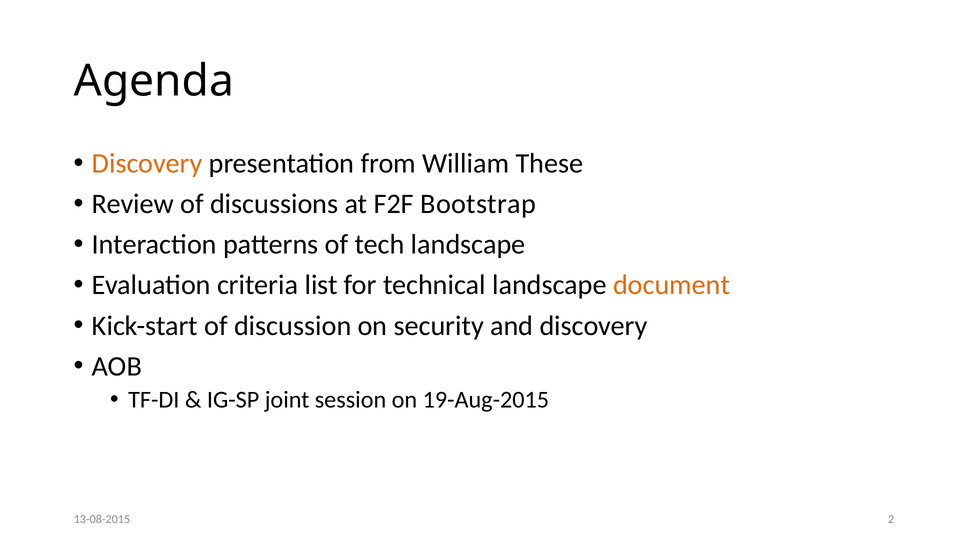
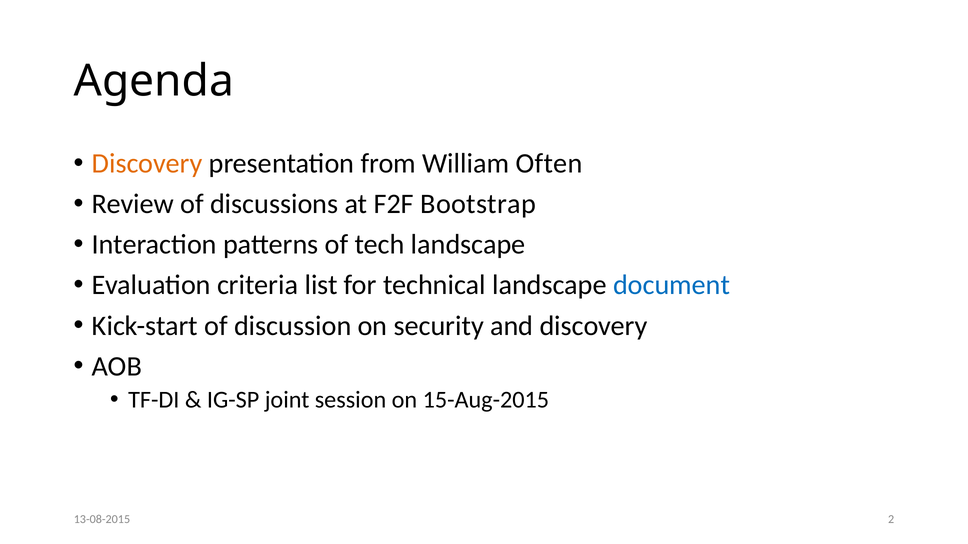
These: These -> Often
document colour: orange -> blue
19-Aug-2015: 19-Aug-2015 -> 15-Aug-2015
